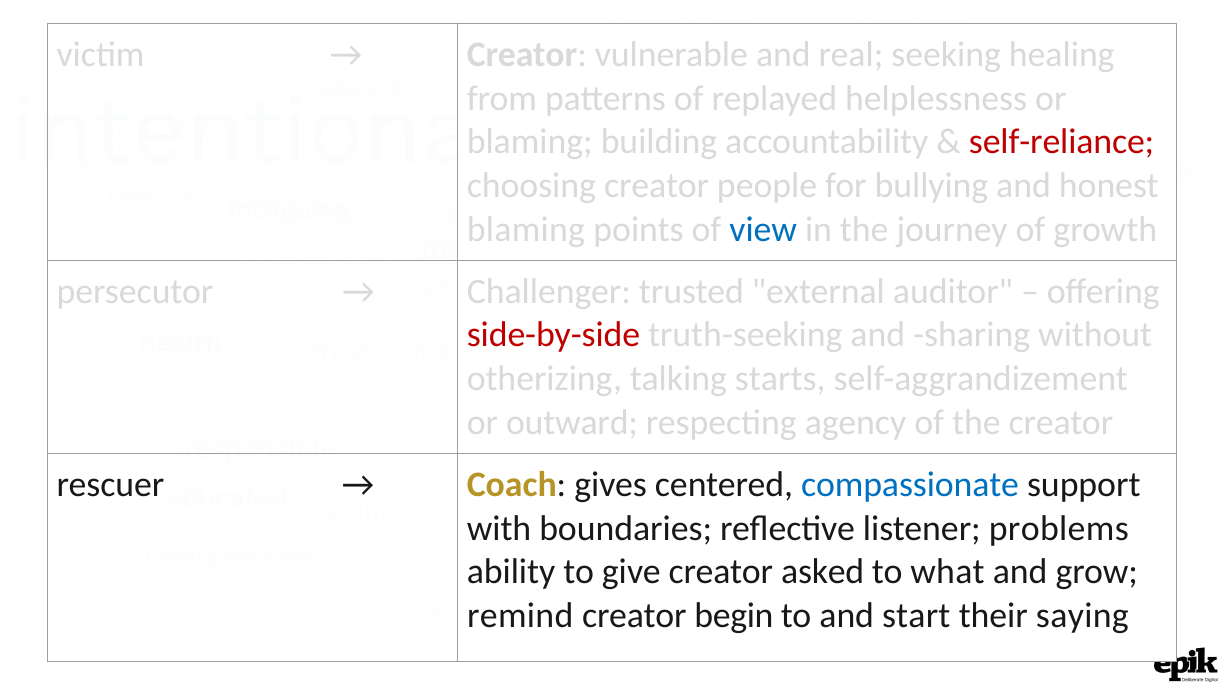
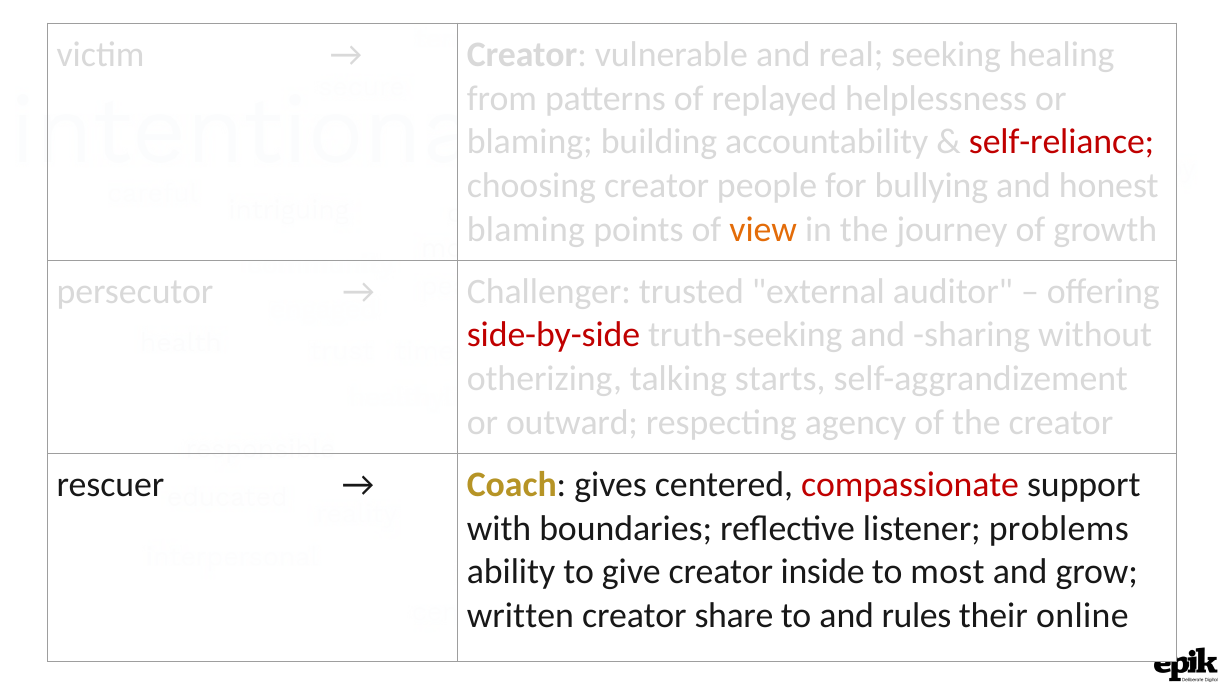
view colour: blue -> orange
compassionate colour: blue -> red
asked: asked -> inside
what: what -> most
remind: remind -> written
begin: begin -> share
start: start -> rules
saying: saying -> online
